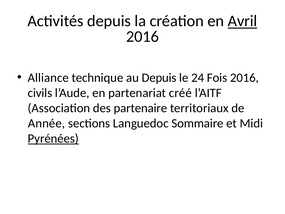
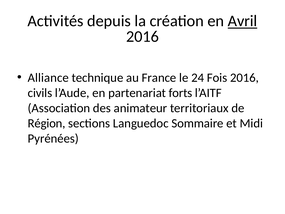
au Depuis: Depuis -> France
créé: créé -> forts
partenaire: partenaire -> animateur
Année: Année -> Région
Pyrénées underline: present -> none
